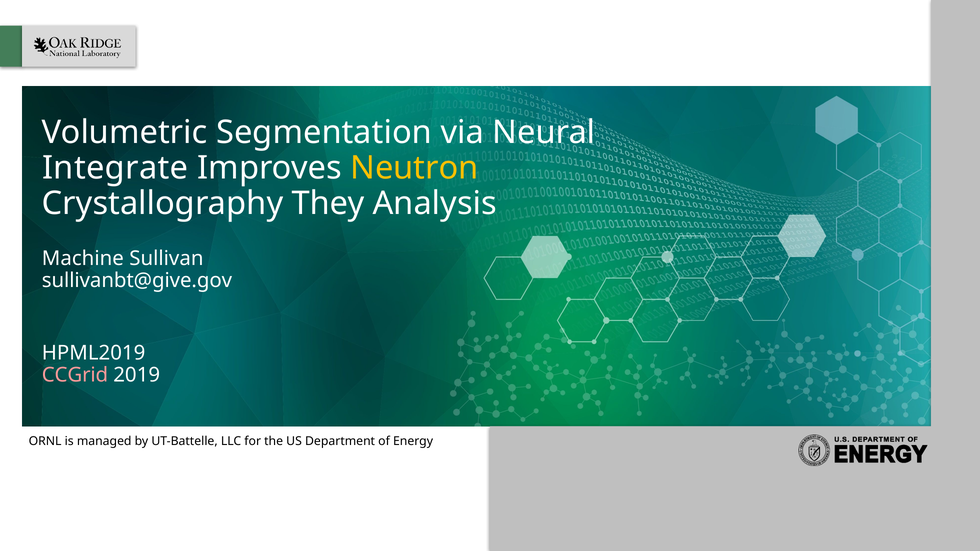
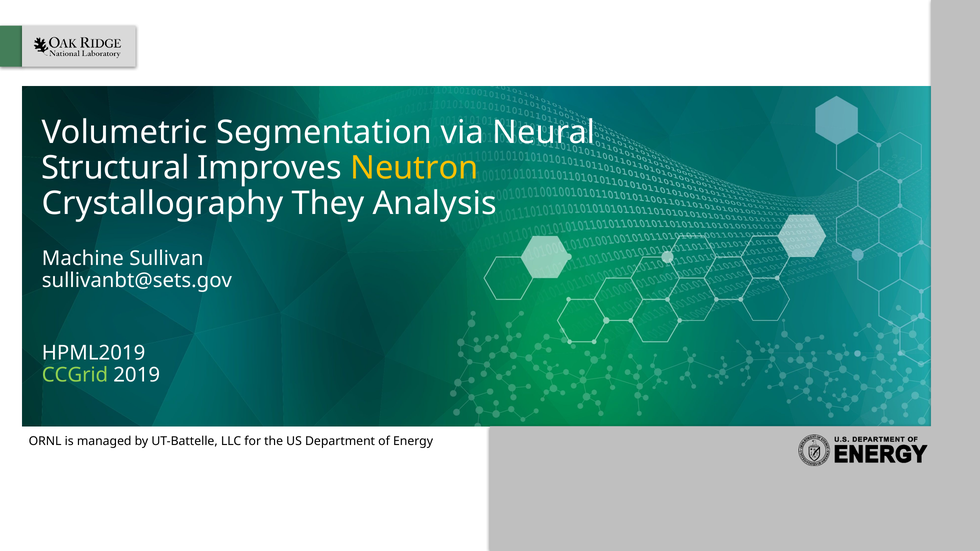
Integrate: Integrate -> Structural
sullivanbt@give.gov: sullivanbt@give.gov -> sullivanbt@sets.gov
CCGrid colour: pink -> light green
